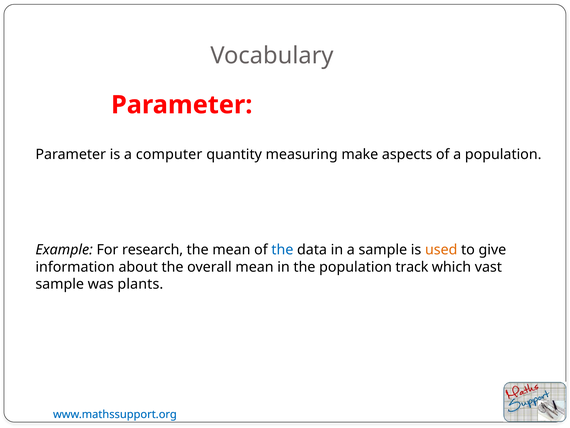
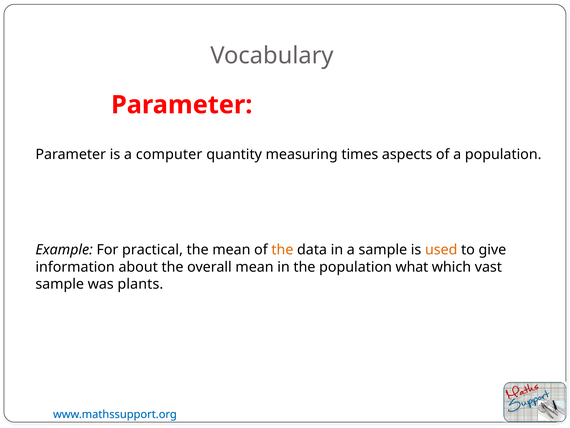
make: make -> times
research: research -> practical
the at (282, 250) colour: blue -> orange
track: track -> what
